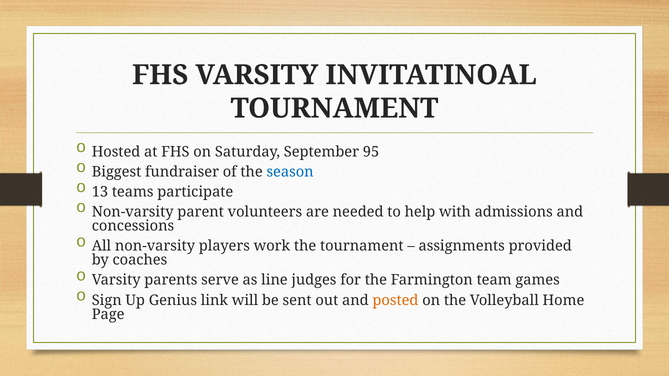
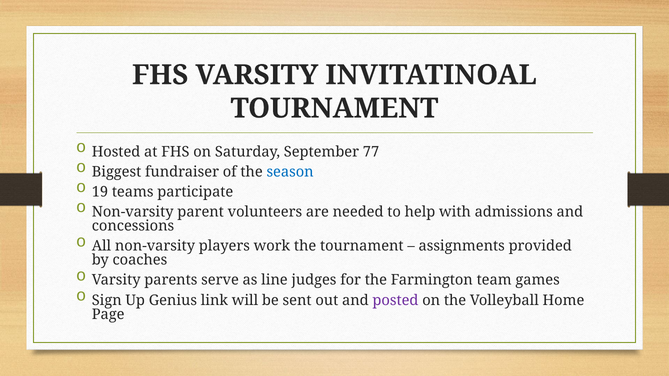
95: 95 -> 77
13: 13 -> 19
posted colour: orange -> purple
